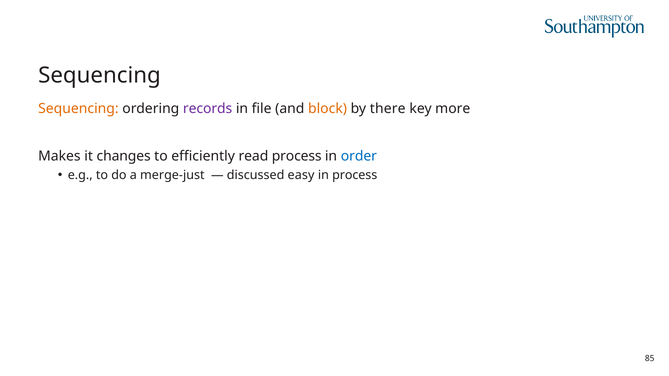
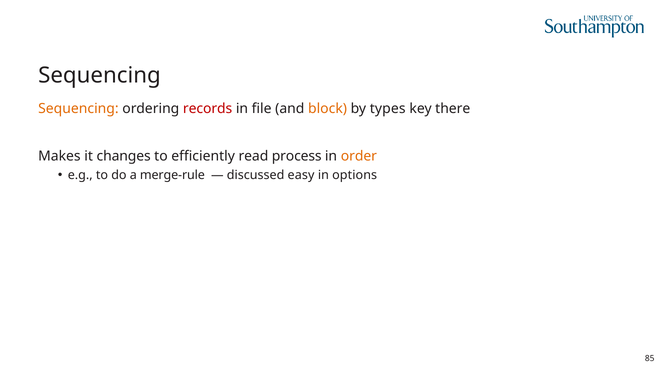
records colour: purple -> red
there: there -> types
more: more -> there
order colour: blue -> orange
merge-just: merge-just -> merge-rule
in process: process -> options
